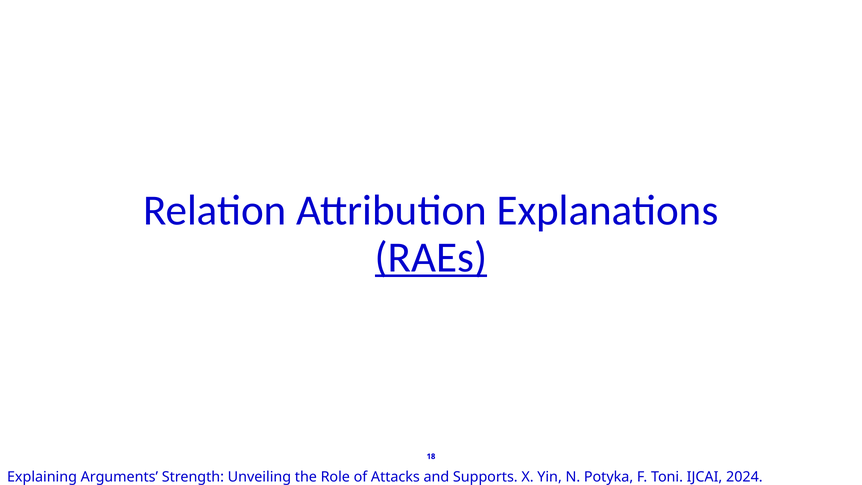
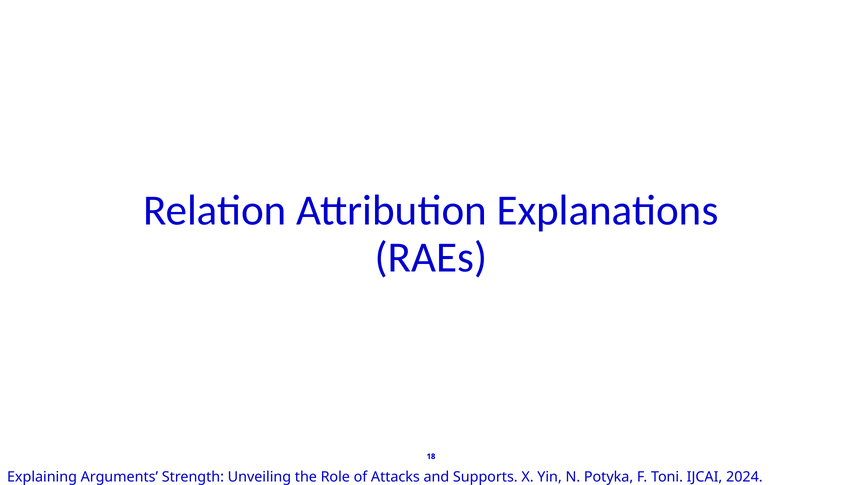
RAEs underline: present -> none
